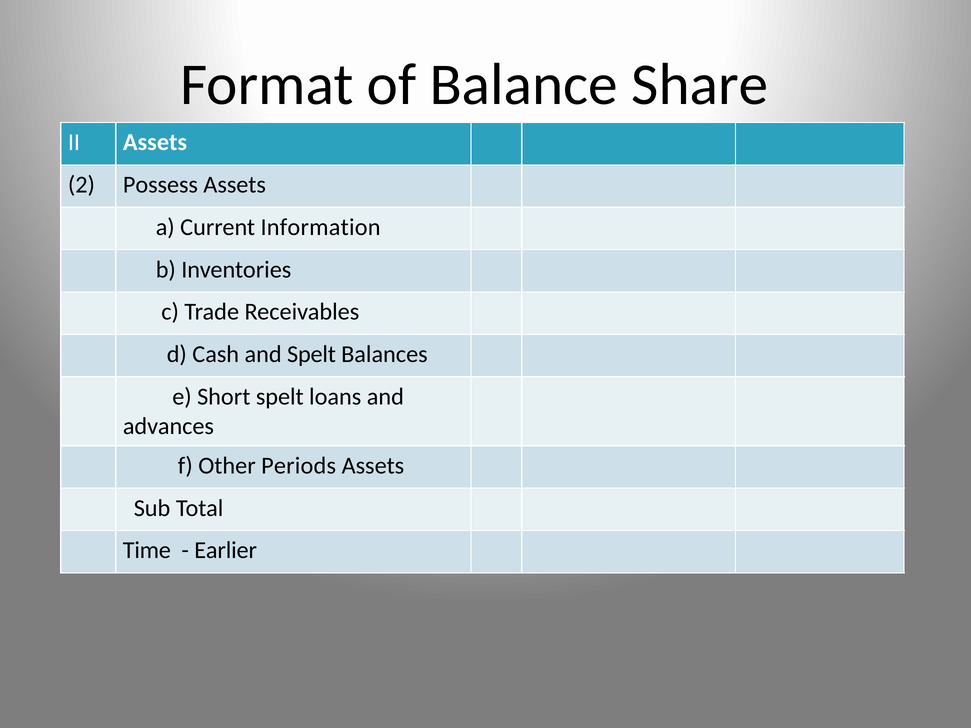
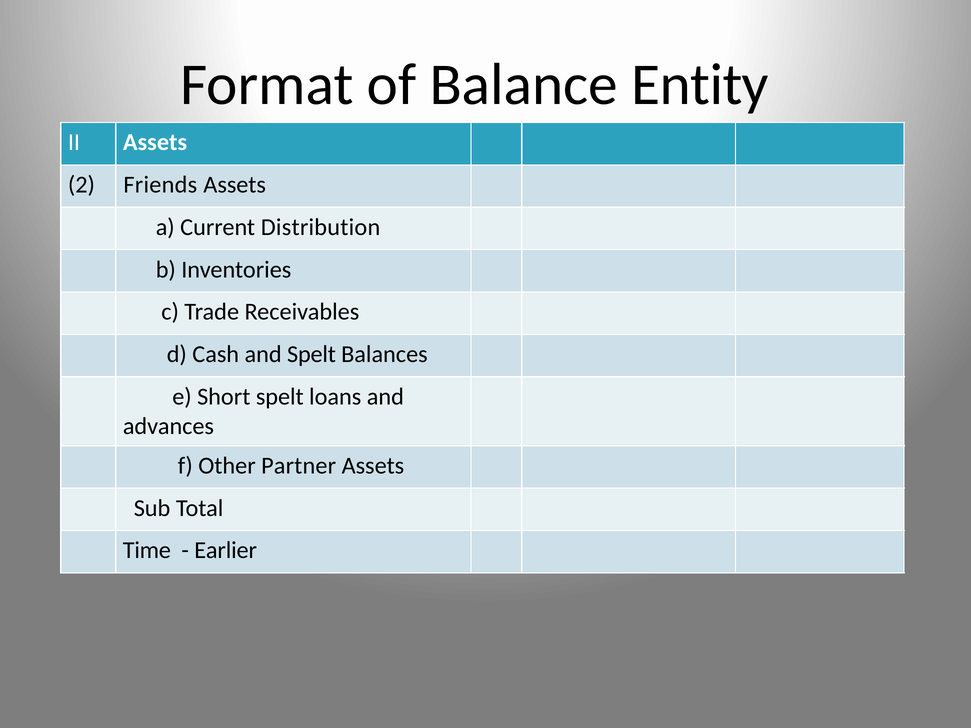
Share: Share -> Entity
Possess: Possess -> Friends
Information: Information -> Distribution
Periods: Periods -> Partner
